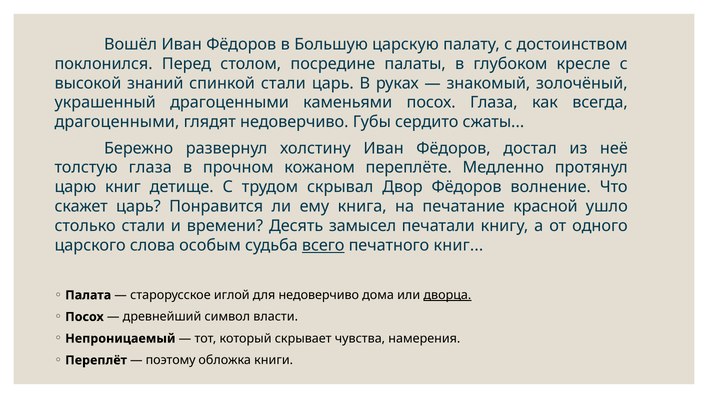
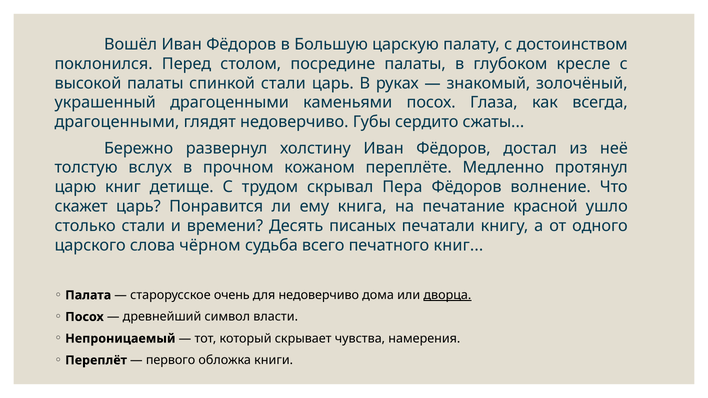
высокой знаний: знаний -> палаты
толстую глаза: глаза -> вслух
Двор: Двор -> Пера
замысел: замысел -> писаных
особым: особым -> чёрном
всего underline: present -> none
иглой: иглой -> очень
поэтому: поэтому -> первого
